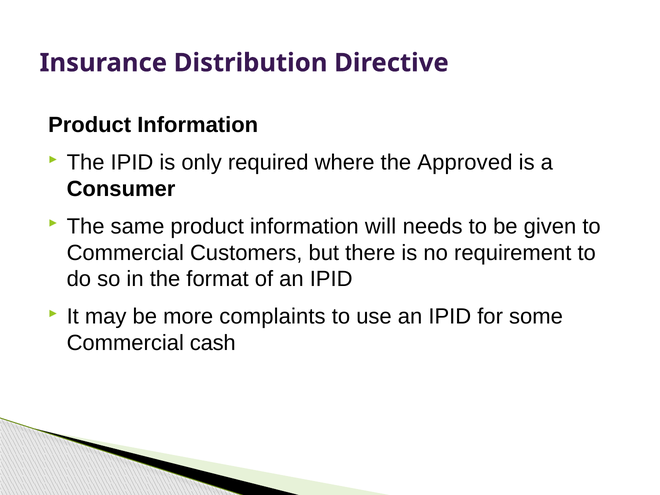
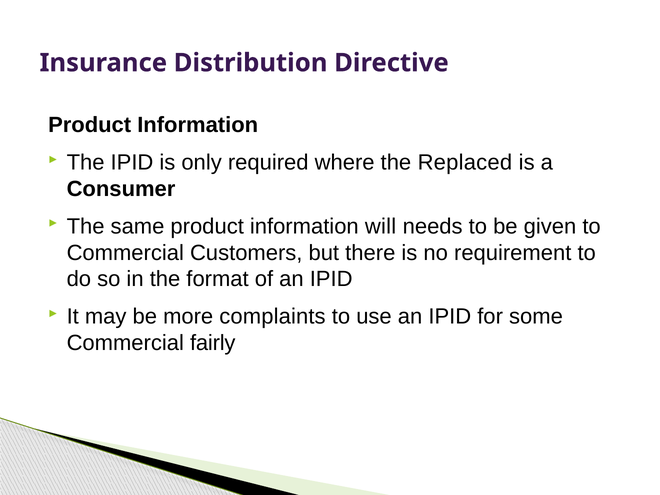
Approved: Approved -> Replaced
cash: cash -> fairly
